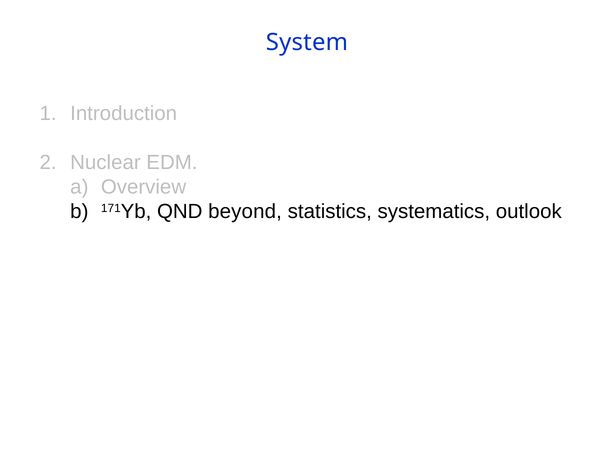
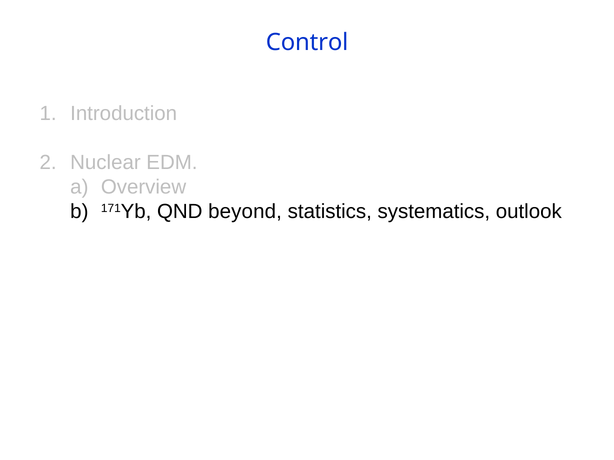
System: System -> Control
